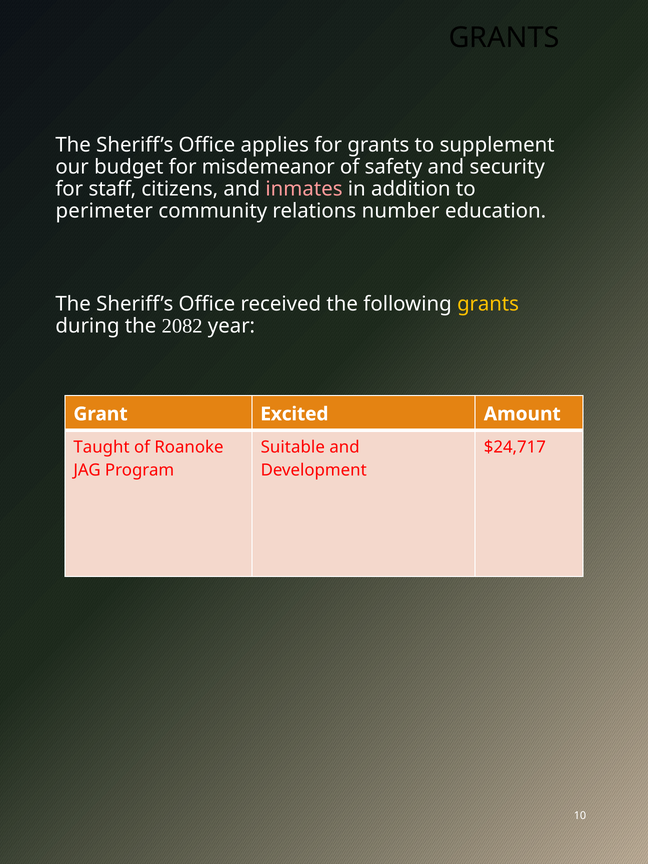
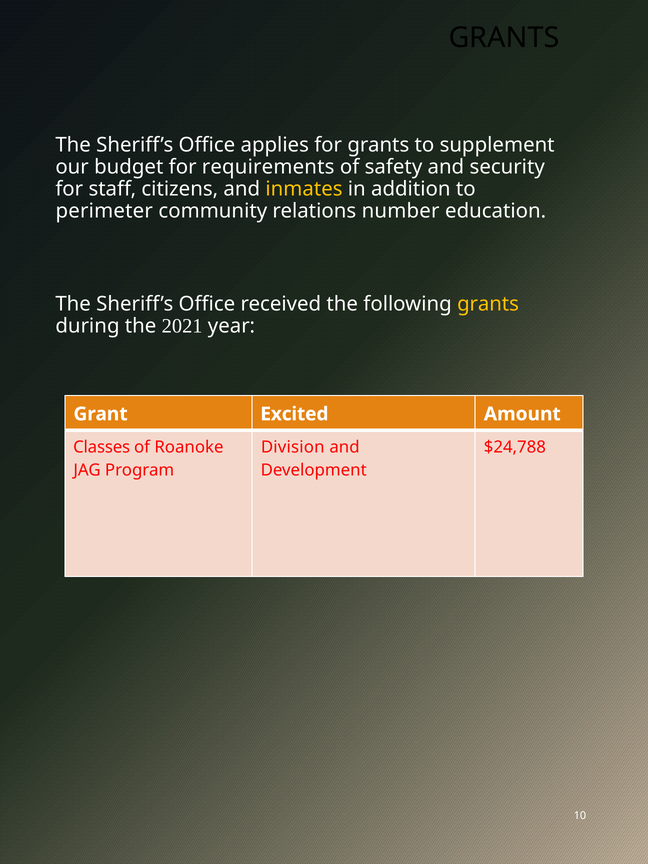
misdemeanor: misdemeanor -> requirements
inmates colour: pink -> yellow
2082: 2082 -> 2021
Taught: Taught -> Classes
Suitable: Suitable -> Division
$24,717: $24,717 -> $24,788
